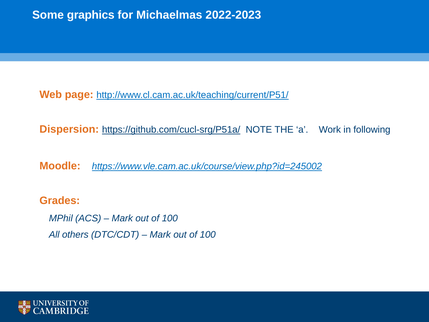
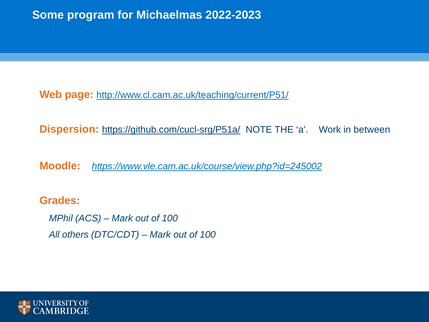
graphics: graphics -> program
following: following -> between
